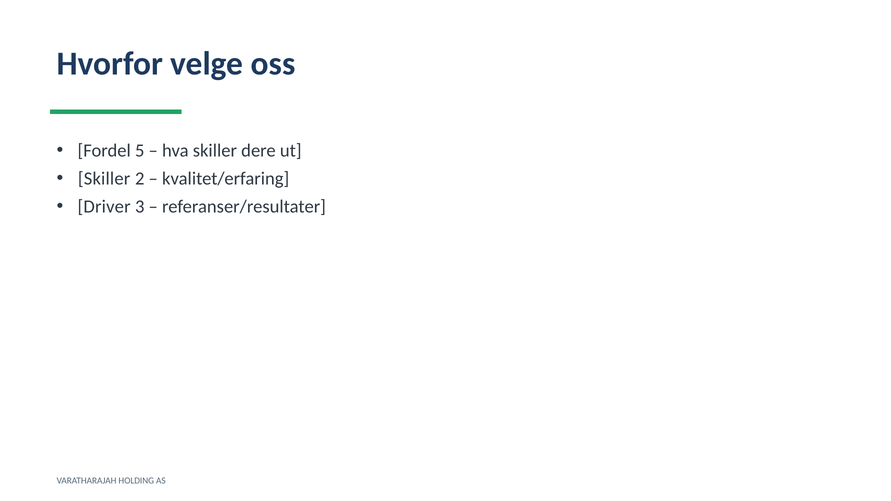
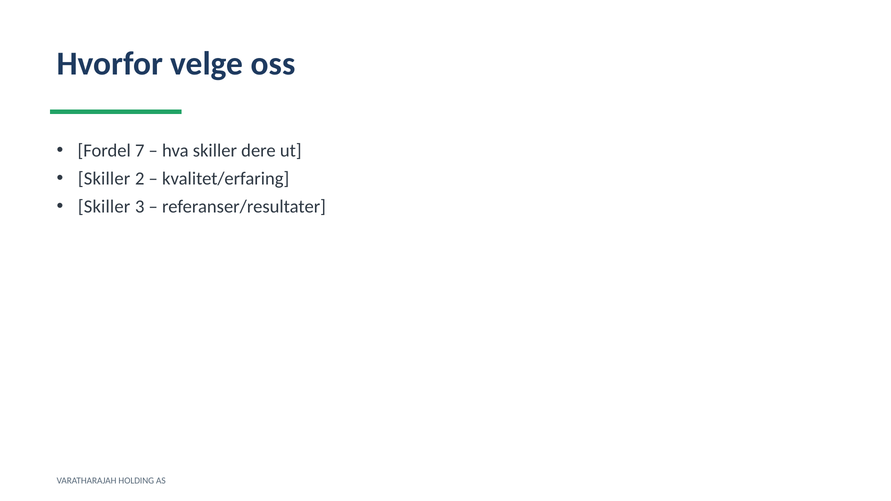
5: 5 -> 7
Driver at (104, 207): Driver -> Skiller
